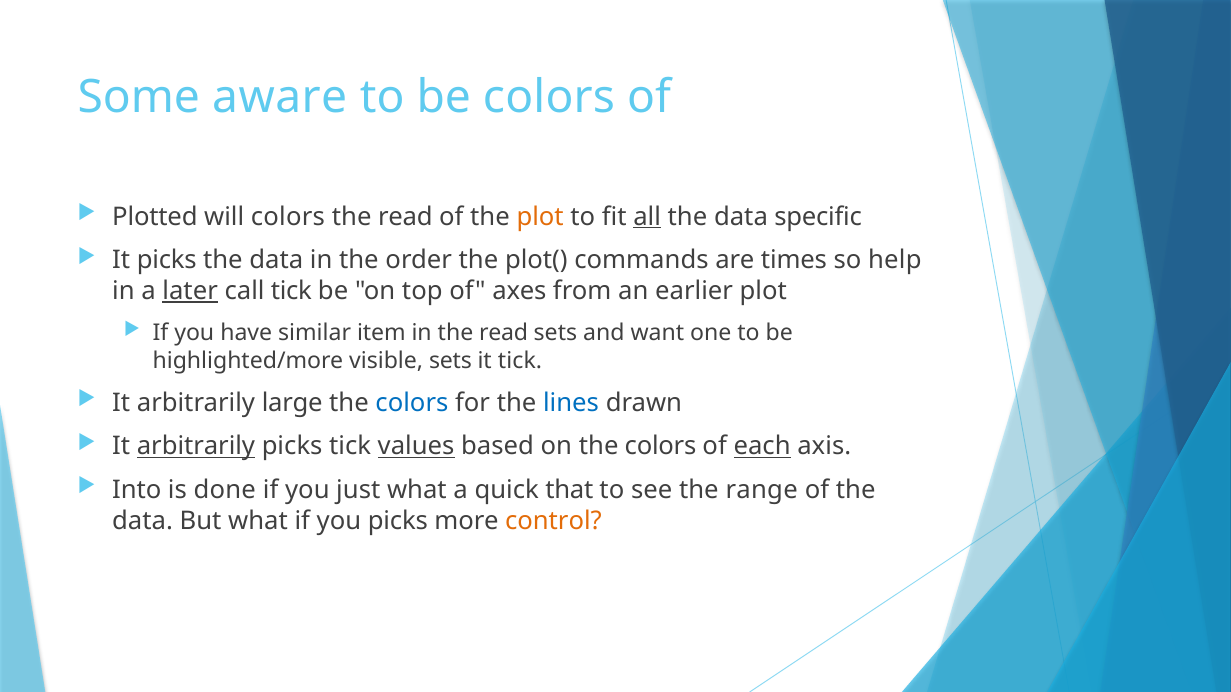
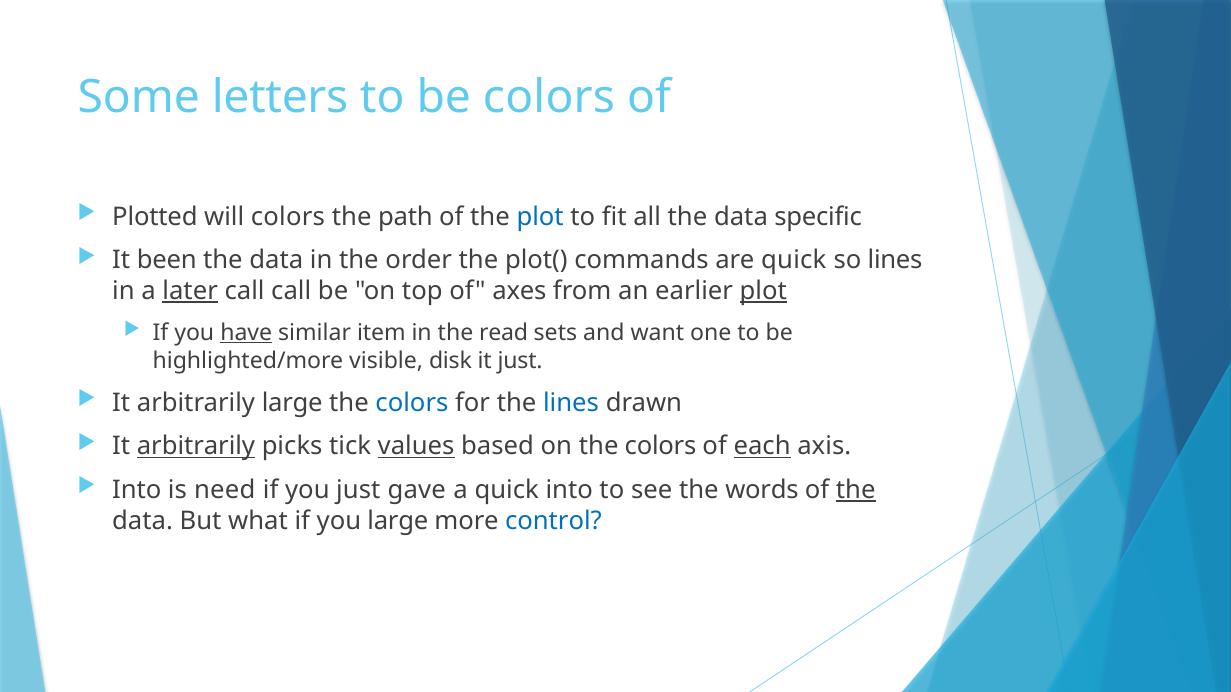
aware: aware -> letters
read at (405, 217): read -> path
plot at (540, 217) colour: orange -> blue
all underline: present -> none
It picks: picks -> been
are times: times -> quick
so help: help -> lines
call tick: tick -> call
plot at (763, 291) underline: none -> present
have underline: none -> present
visible sets: sets -> disk
it tick: tick -> just
done: done -> need
just what: what -> gave
quick that: that -> into
range: range -> words
the at (856, 490) underline: none -> present
you picks: picks -> large
control colour: orange -> blue
